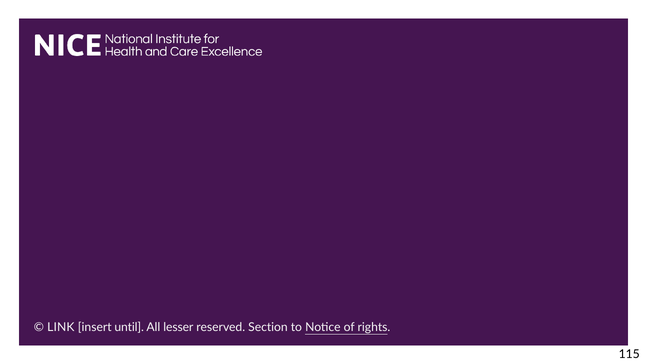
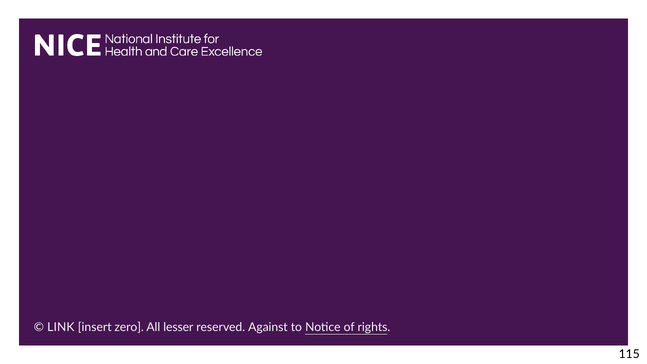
until: until -> zero
Section: Section -> Against
